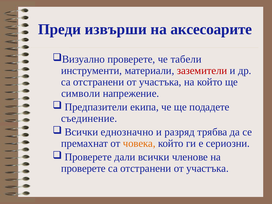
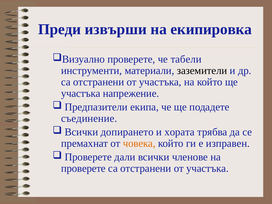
аксесоарите: аксесоарите -> екипировка
заземители colour: red -> black
символи at (81, 93): символи -> участъка
еднозначно: еднозначно -> допирането
разряд: разряд -> хората
сериозни: сериозни -> изправен
